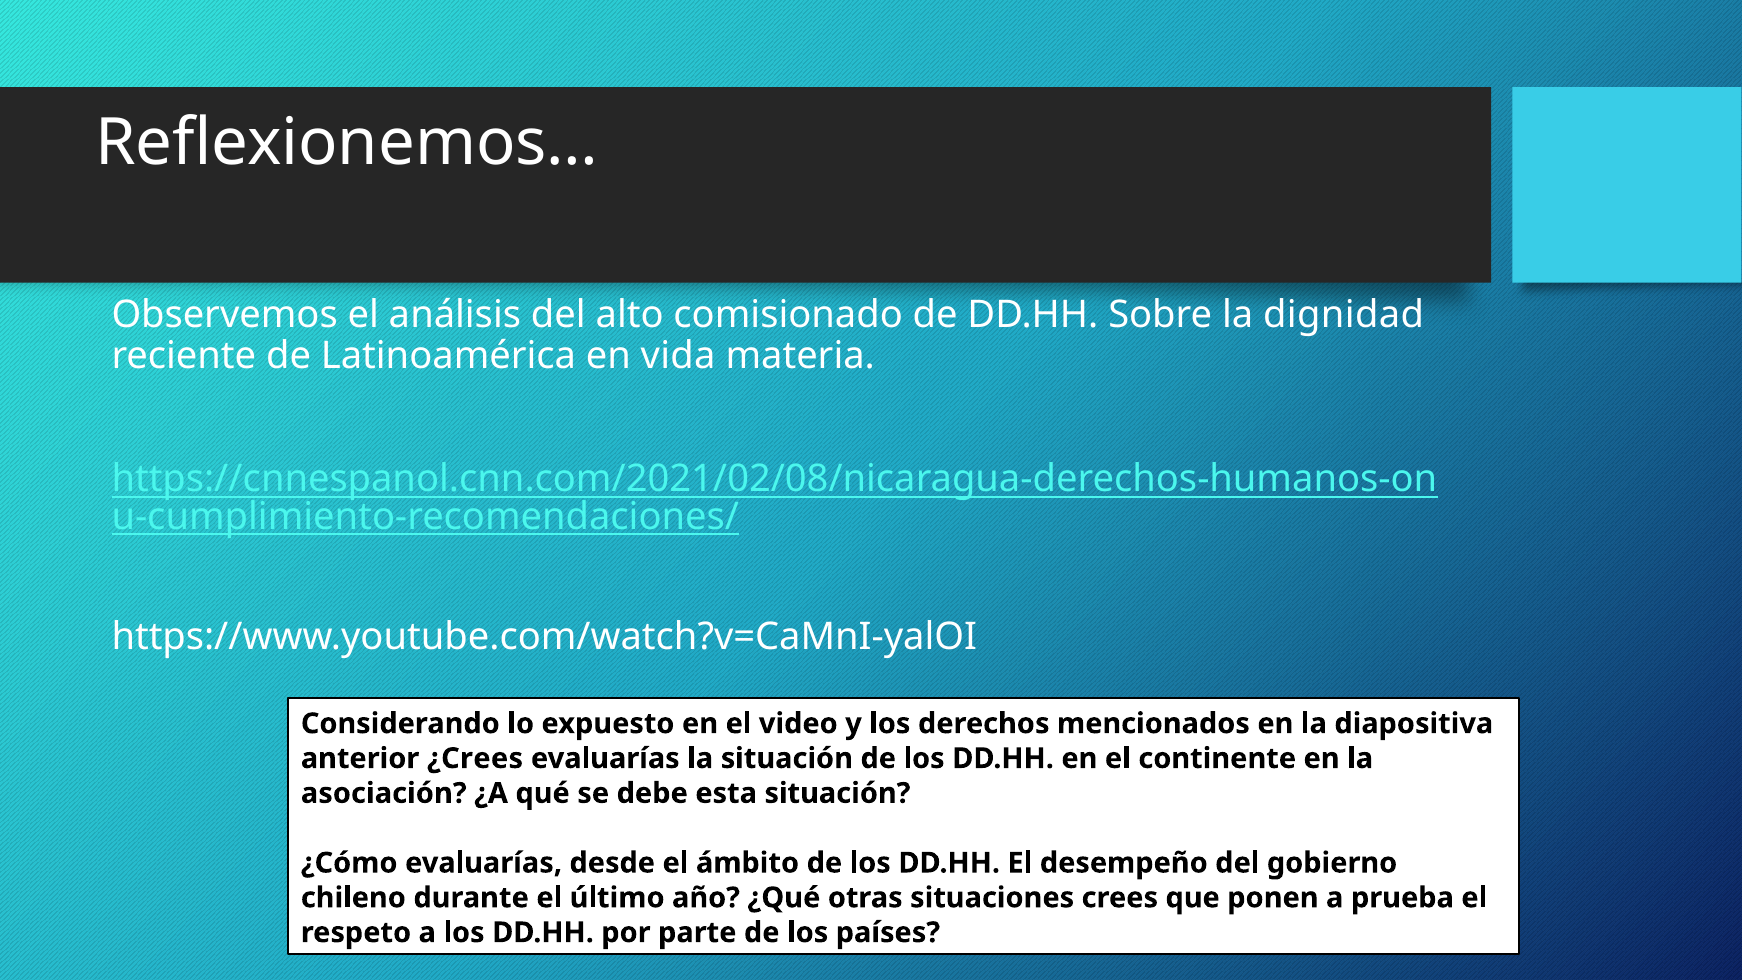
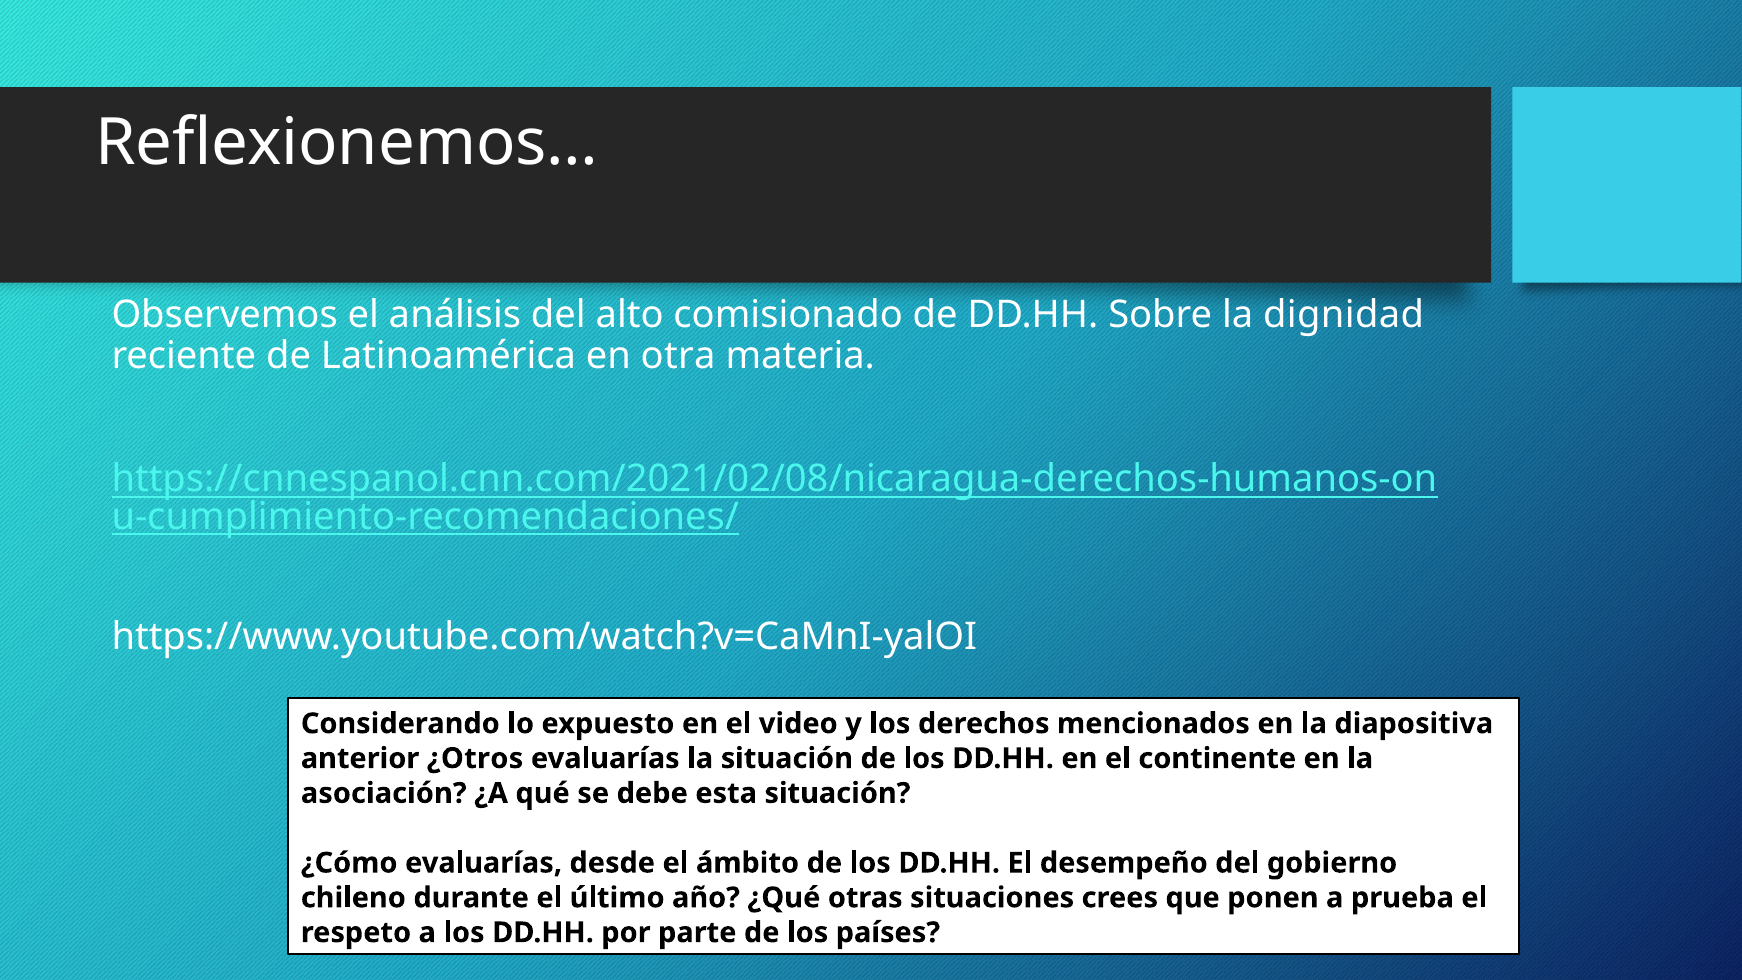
vida: vida -> otra
¿Crees: ¿Crees -> ¿Otros
